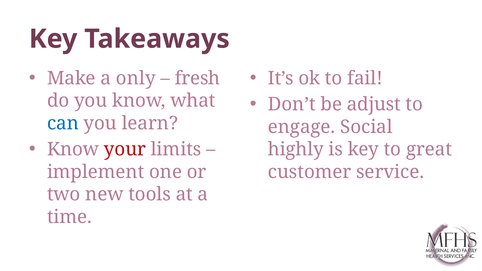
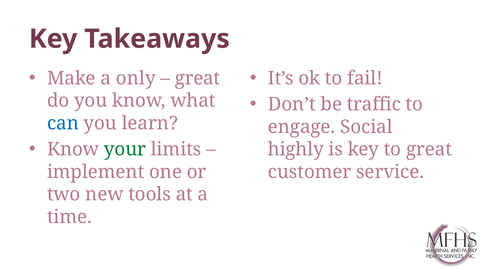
fresh at (198, 78): fresh -> great
adjust: adjust -> traffic
your colour: red -> green
